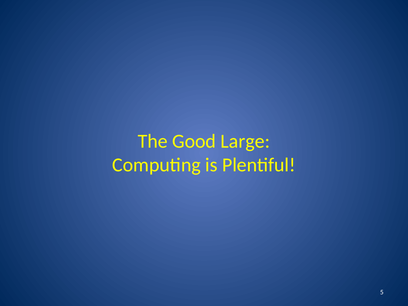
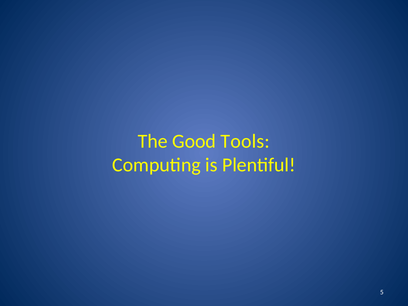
Large: Large -> Tools
